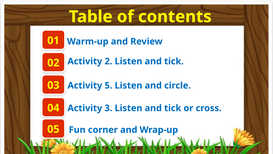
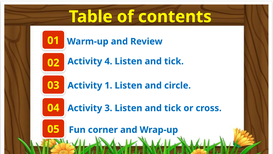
2: 2 -> 4
5: 5 -> 1
